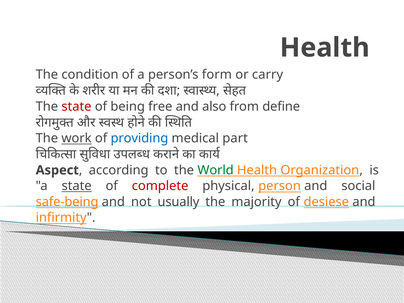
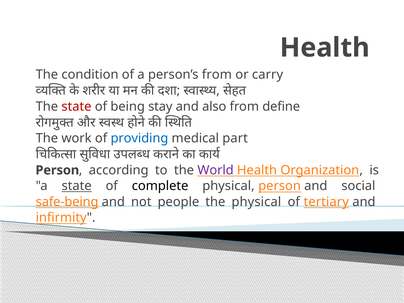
person’s form: form -> from
free: free -> stay
work underline: present -> none
Aspect at (57, 170): Aspect -> Person
World colour: green -> purple
complete colour: red -> black
usually: usually -> people
the majority: majority -> physical
desiese: desiese -> tertiary
